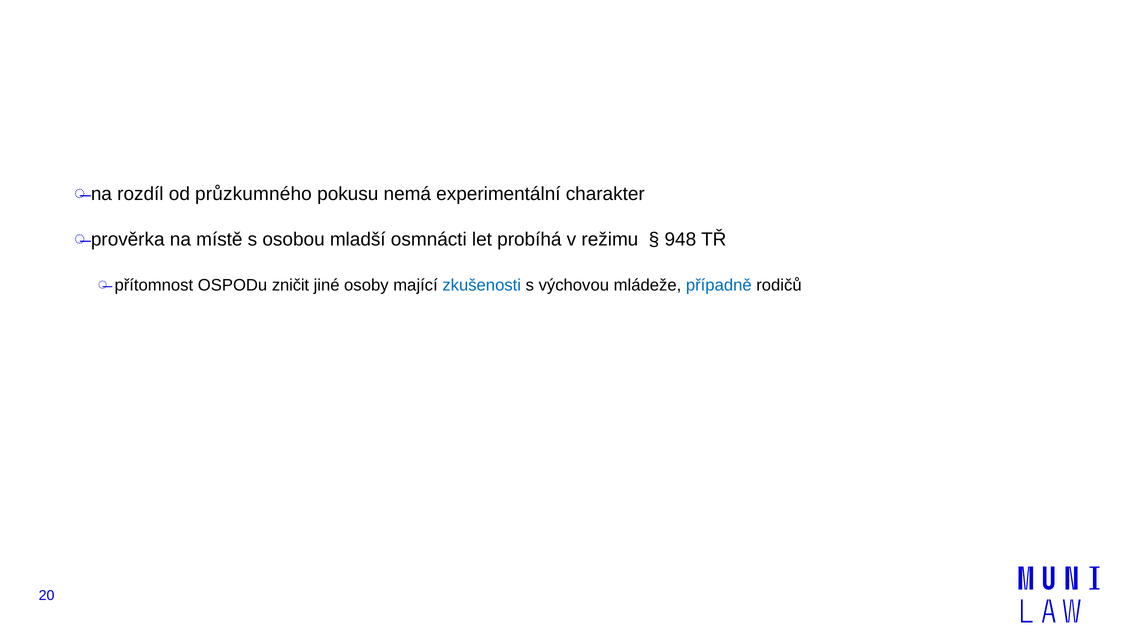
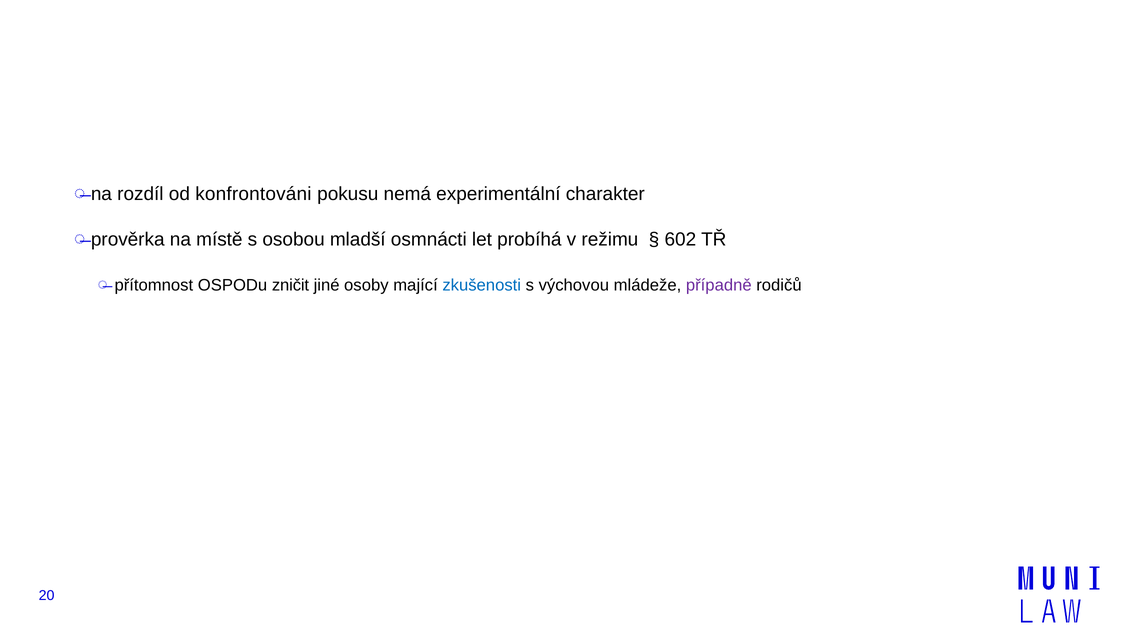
průzkumného: průzkumného -> konfrontováni
948: 948 -> 602
případně colour: blue -> purple
